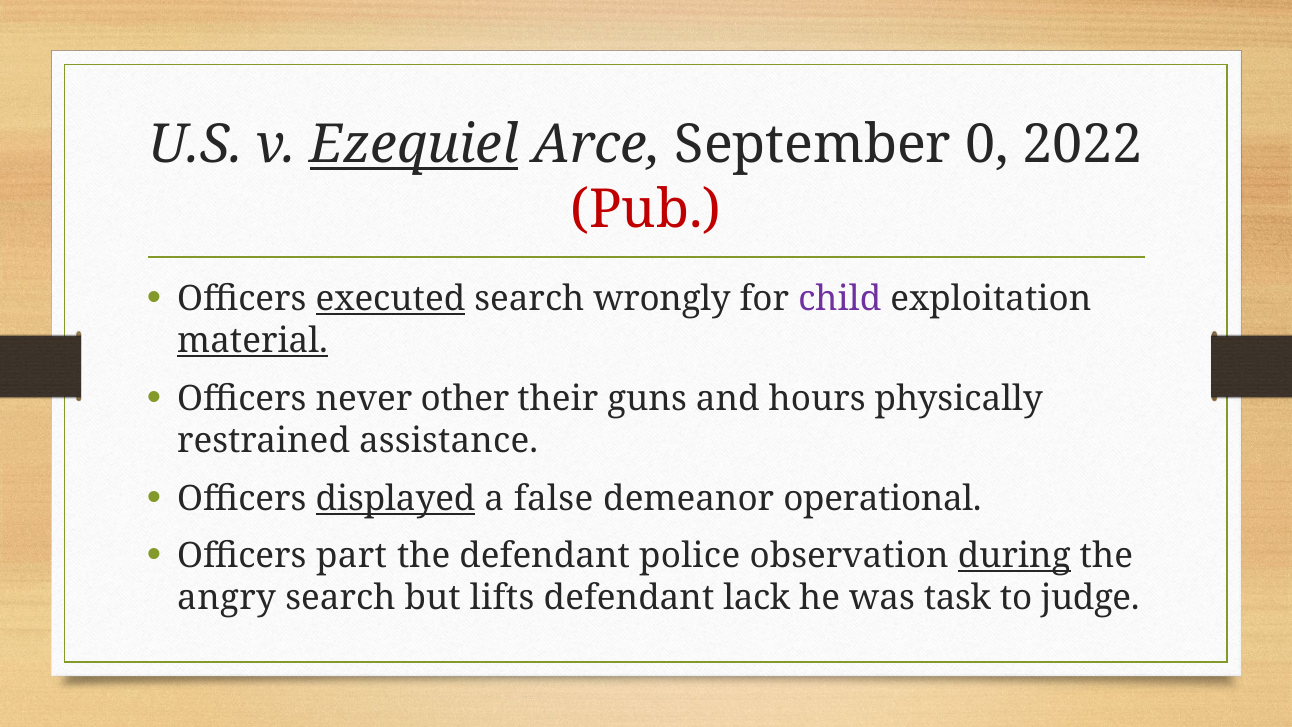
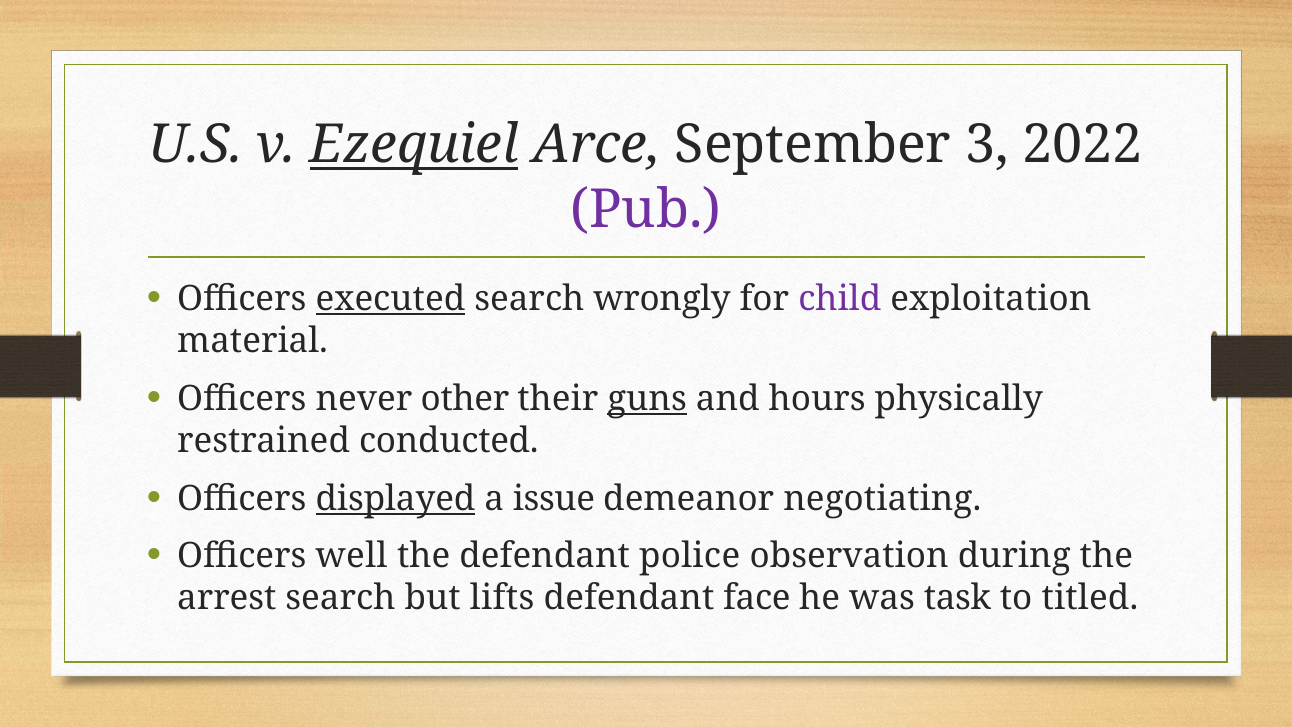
0: 0 -> 3
Pub colour: red -> purple
material underline: present -> none
guns underline: none -> present
assistance: assistance -> conducted
false: false -> issue
operational: operational -> negotiating
part: part -> well
during underline: present -> none
angry: angry -> arrest
lack: lack -> face
judge: judge -> titled
